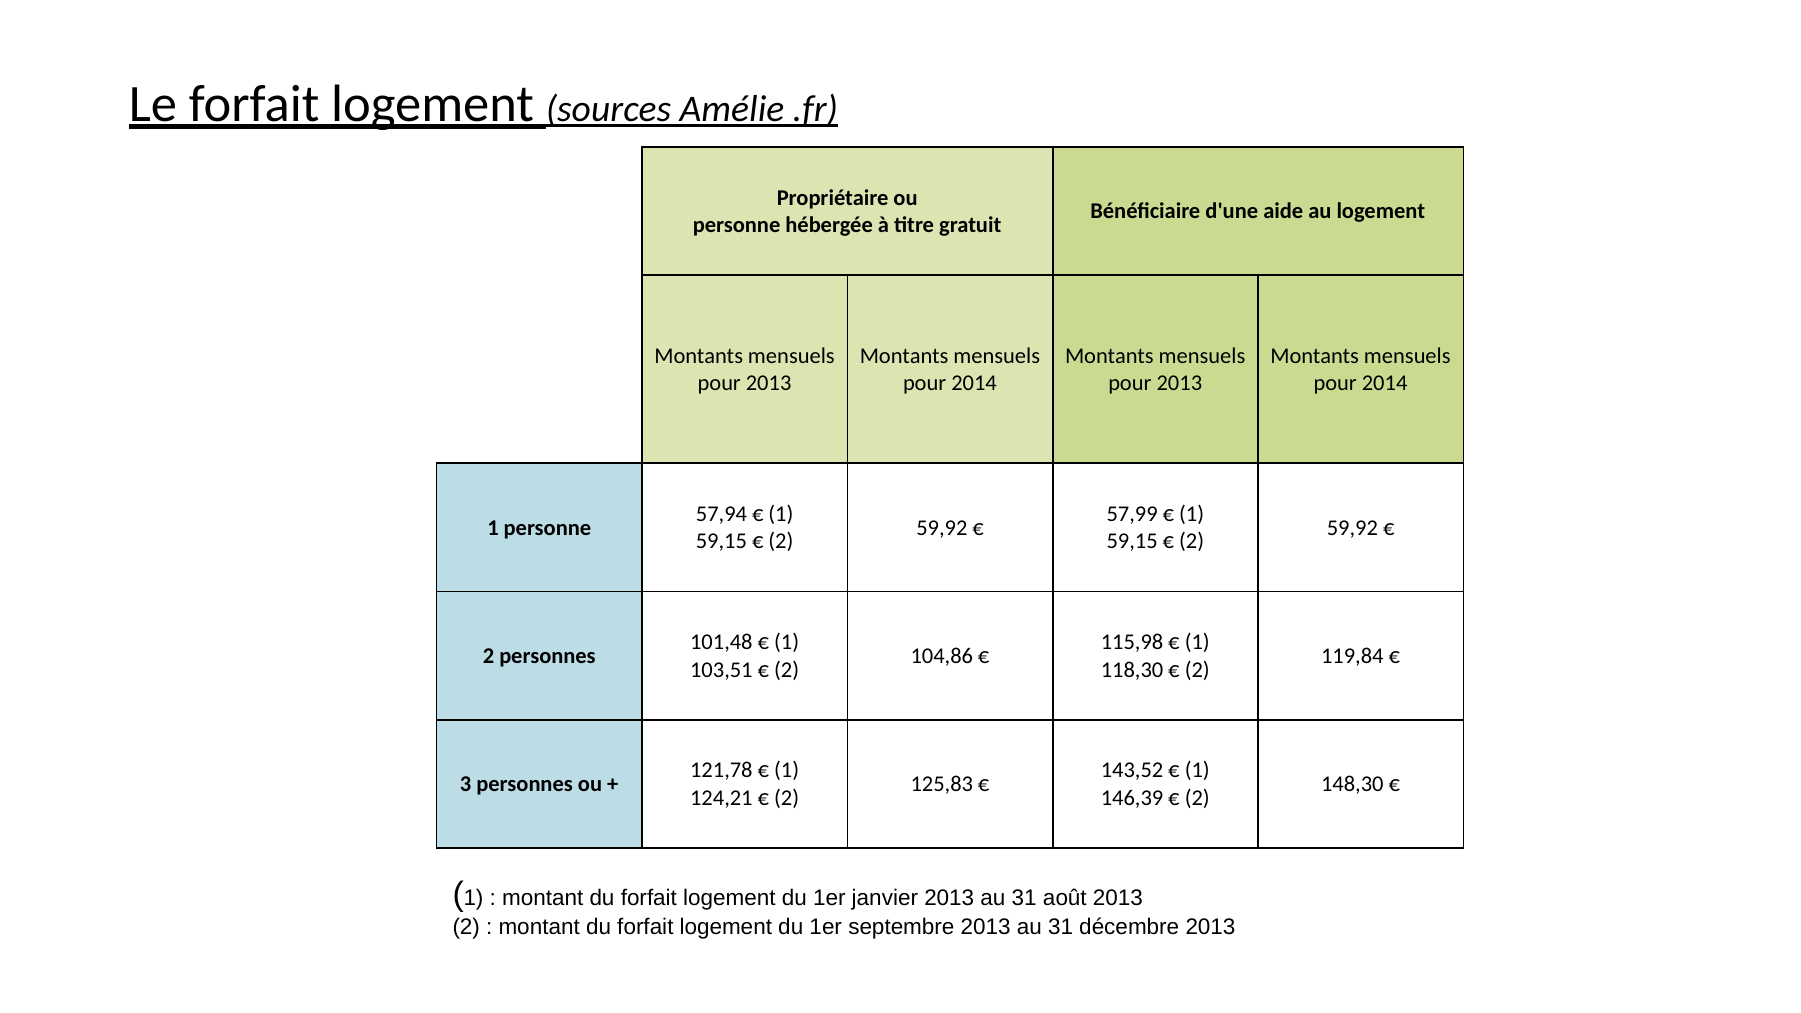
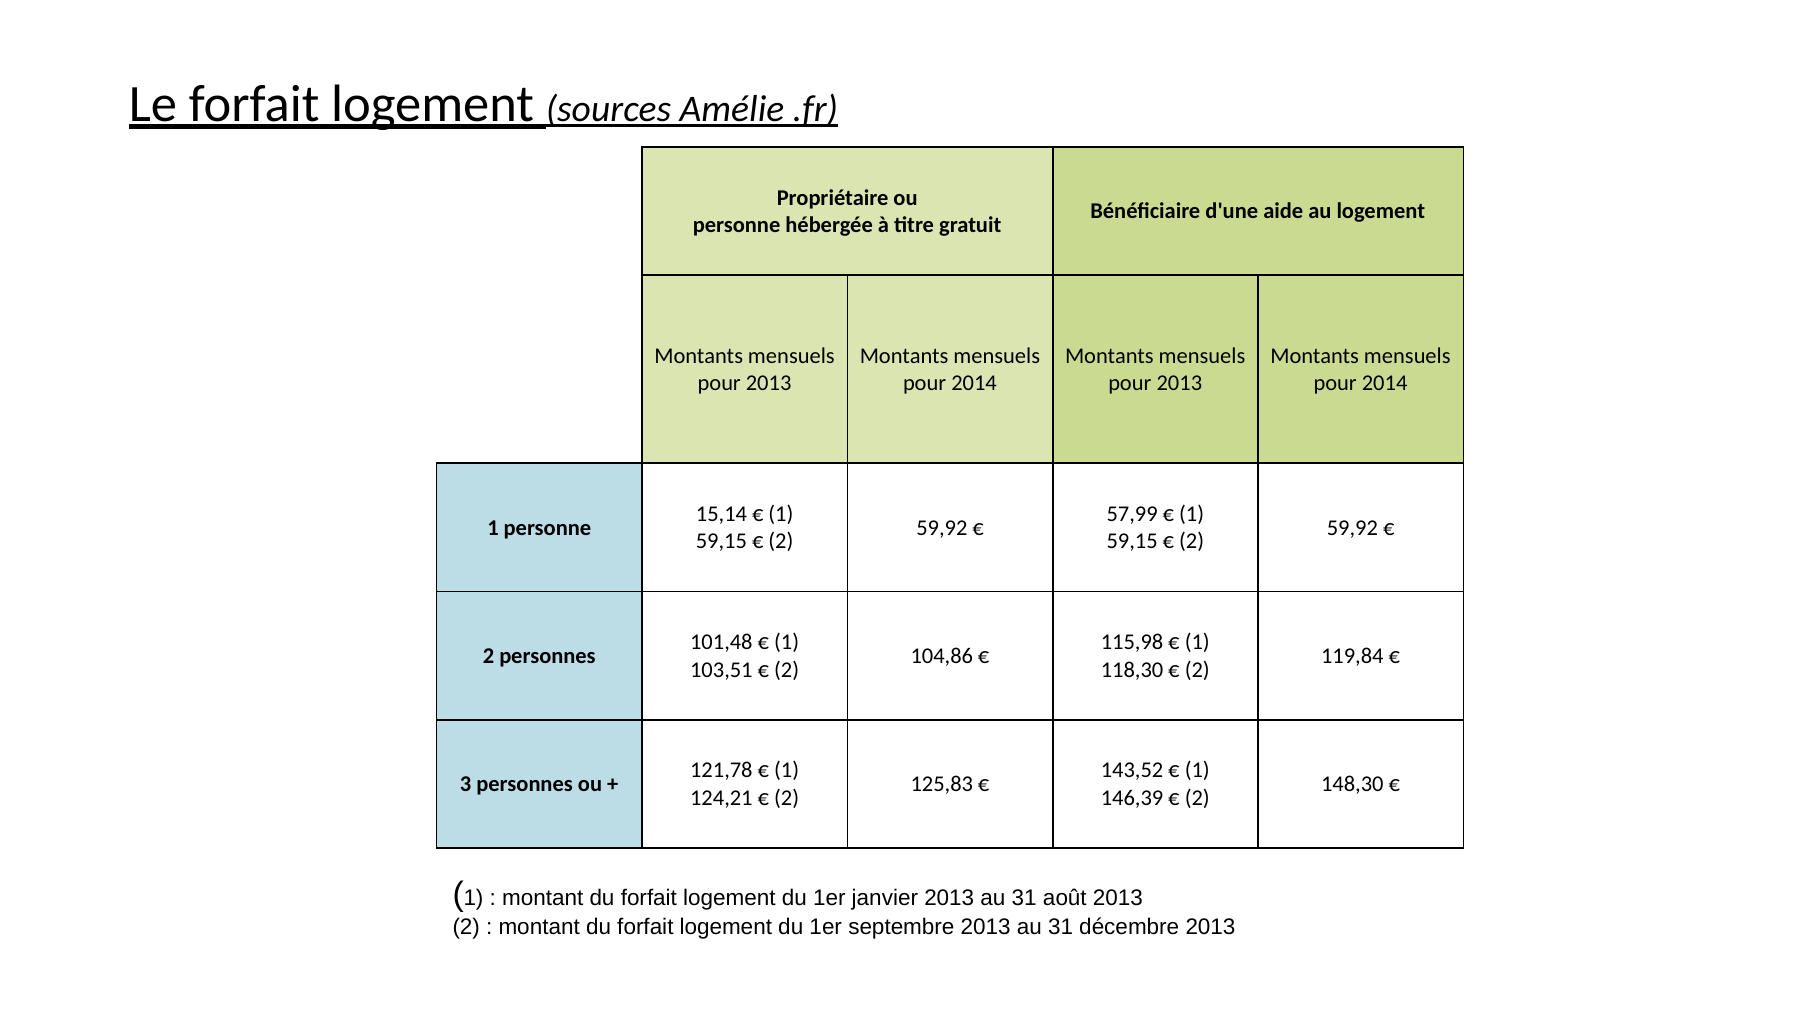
57,94: 57,94 -> 15,14
